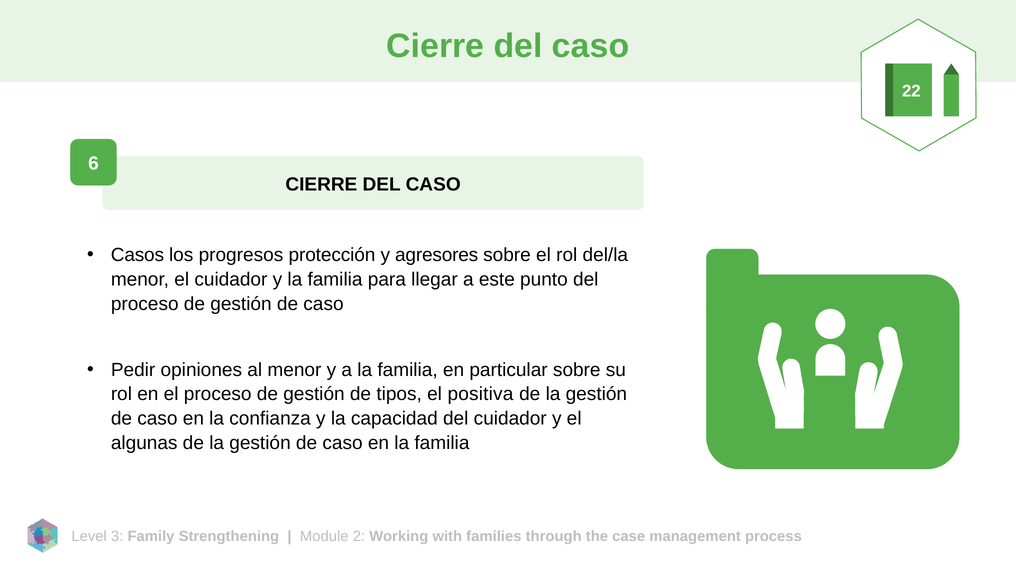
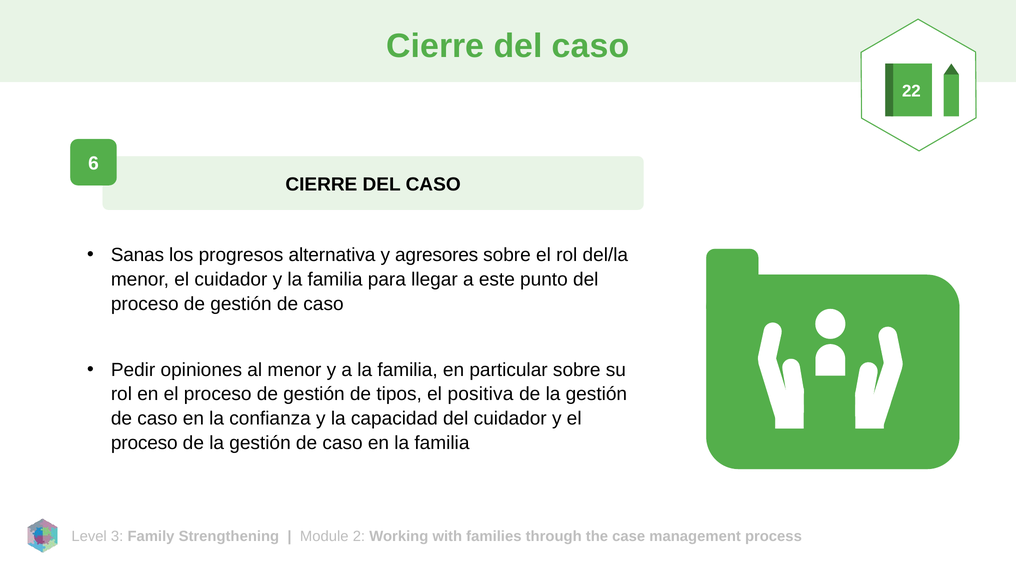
Casos: Casos -> Sanas
protección: protección -> alternativa
algunas at (144, 443): algunas -> proceso
